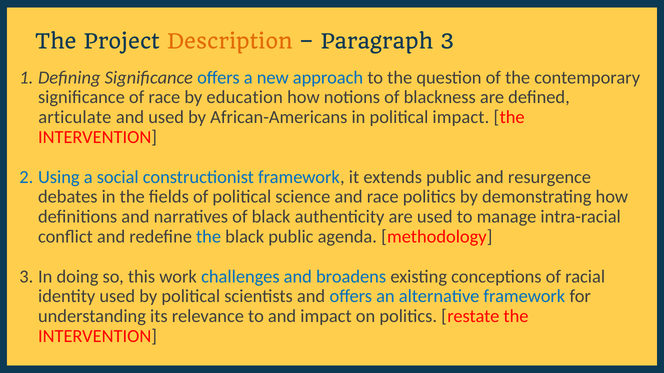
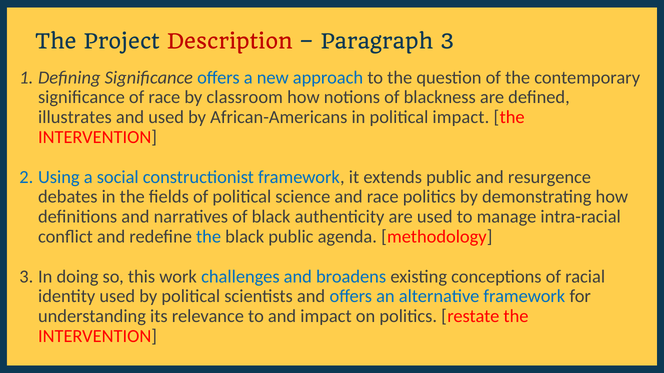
Description colour: orange -> red
education: education -> classroom
articulate: articulate -> illustrates
